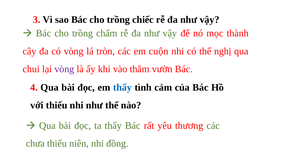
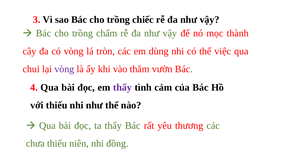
cuộn: cuộn -> dùng
nghị: nghị -> việc
thấy at (122, 87) colour: blue -> purple
